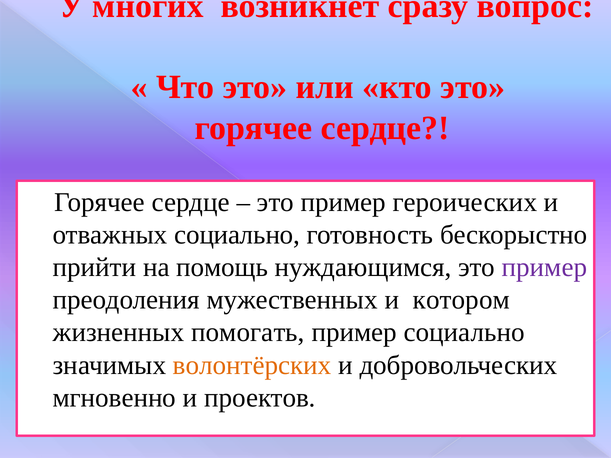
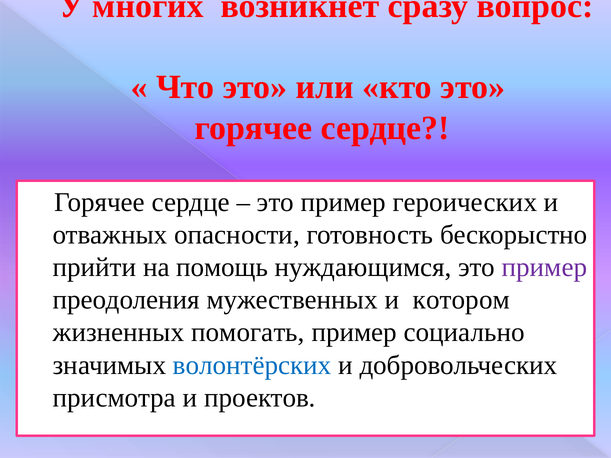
отважных социально: социально -> опасности
волонтёрских colour: orange -> blue
мгновенно: мгновенно -> присмотра
